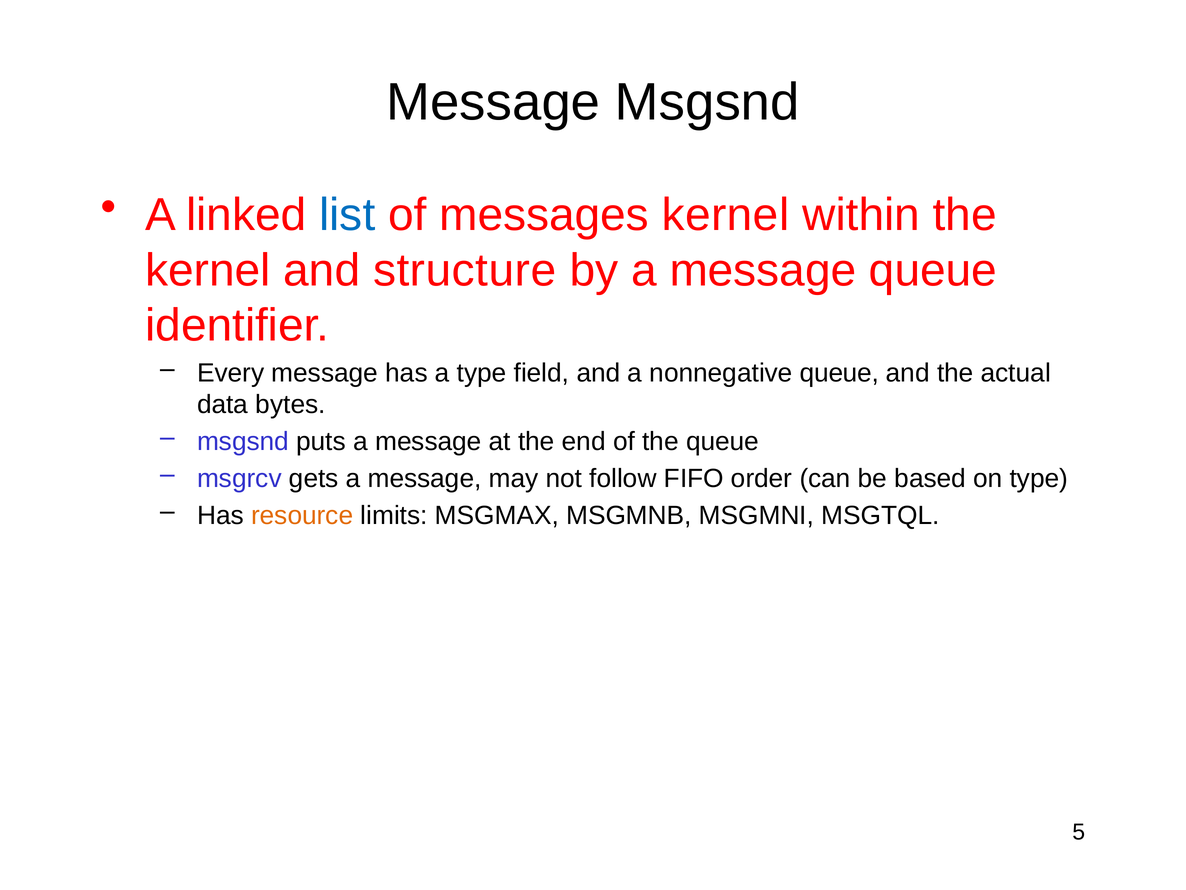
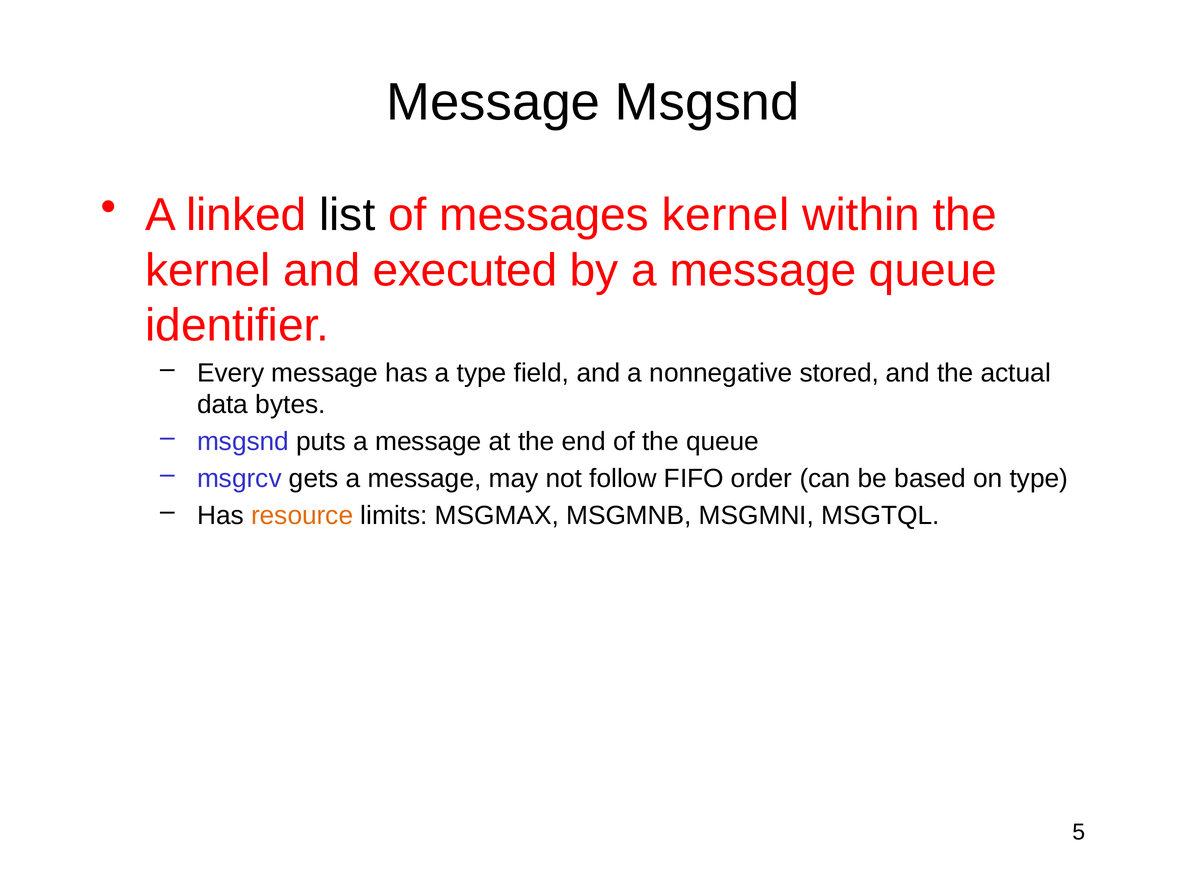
list colour: blue -> black
structure: structure -> executed
nonnegative queue: queue -> stored
